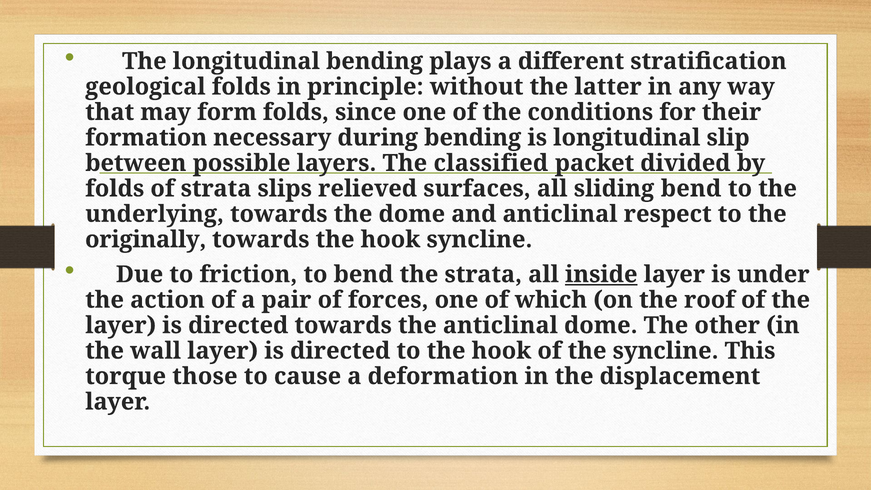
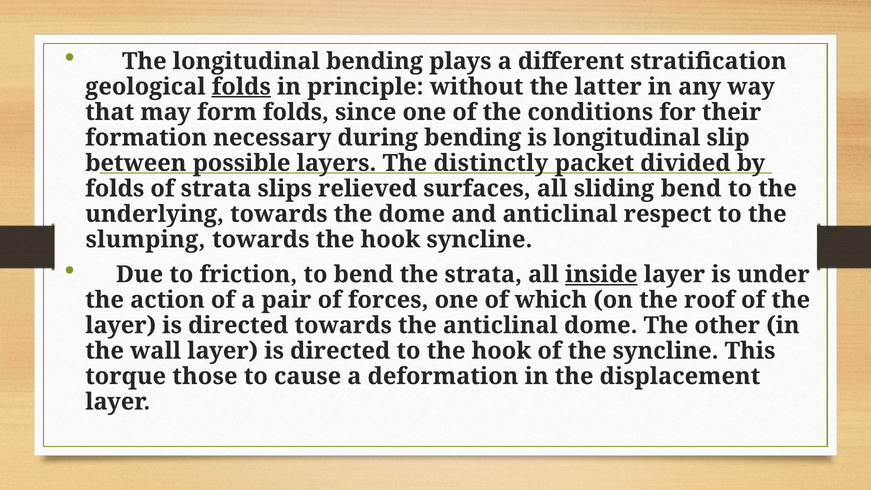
folds at (241, 87) underline: none -> present
classified: classified -> distinctly
originally: originally -> slumping
